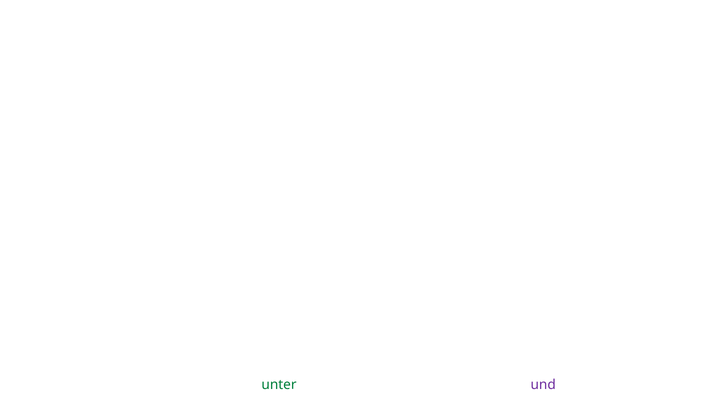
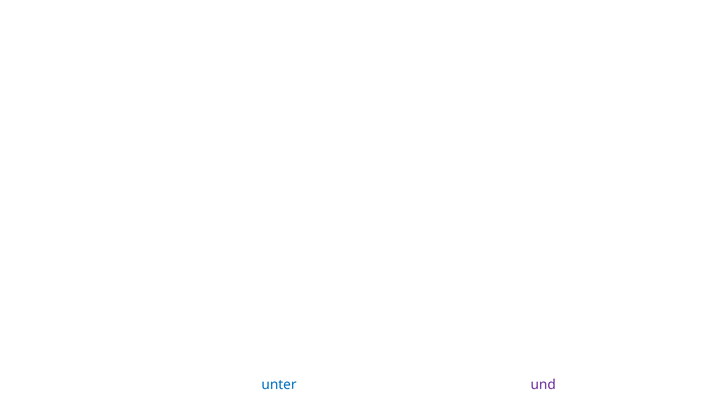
unter colour: green -> blue
